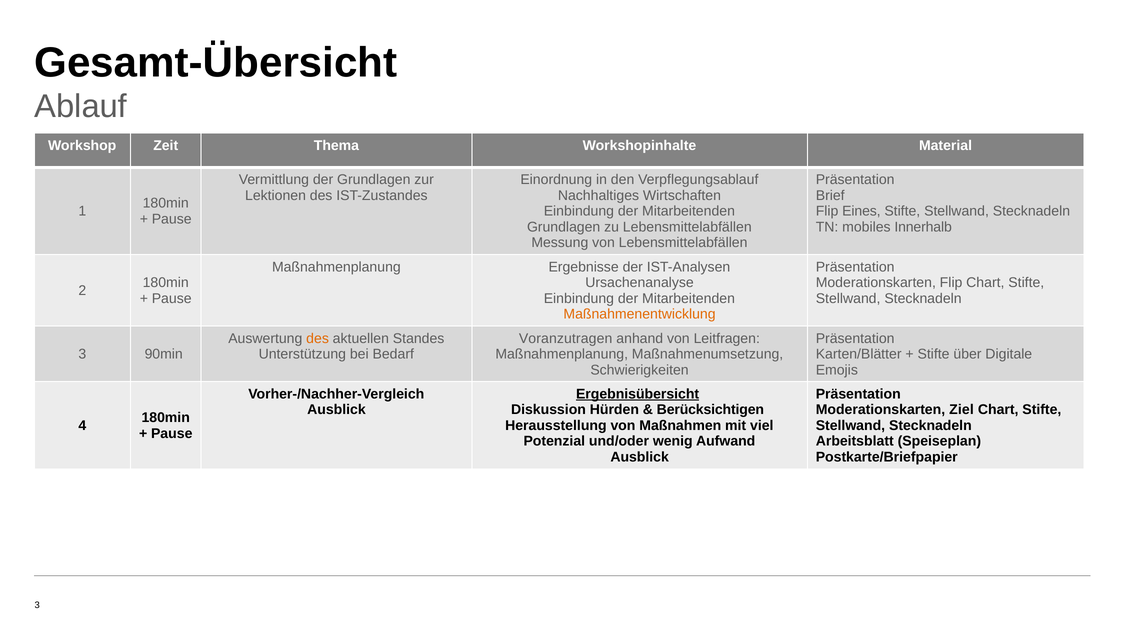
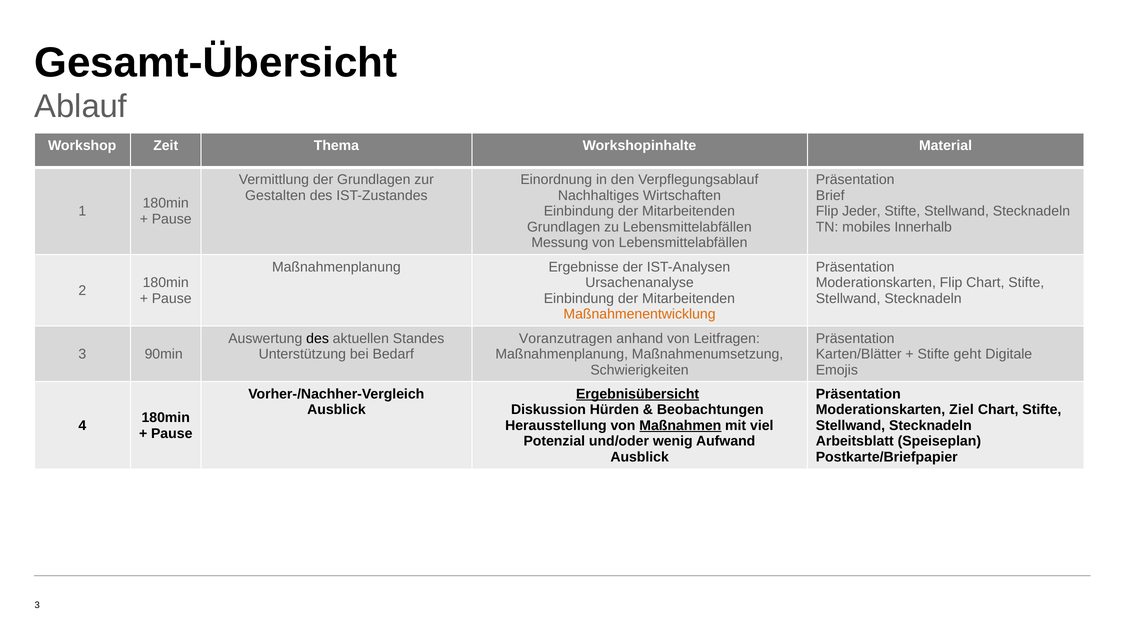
Lektionen: Lektionen -> Gestalten
Eines: Eines -> Jeder
des at (318, 338) colour: orange -> black
über: über -> geht
Berücksichtigen: Berücksichtigen -> Beobachtungen
Maßnahmen underline: none -> present
